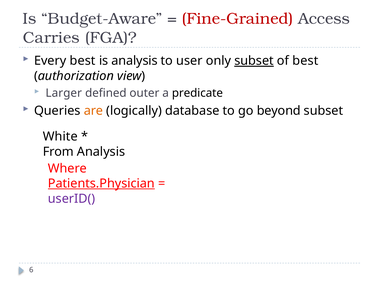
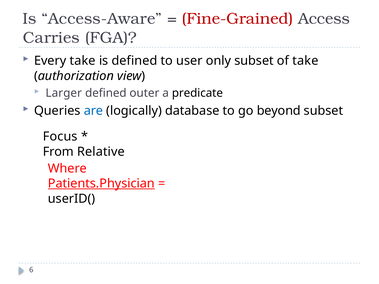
Budget-Aware: Budget-Aware -> Access-Aware
Every best: best -> take
is analysis: analysis -> defined
subset at (254, 61) underline: present -> none
of best: best -> take
are colour: orange -> blue
White: White -> Focus
From Analysis: Analysis -> Relative
userID( colour: purple -> black
